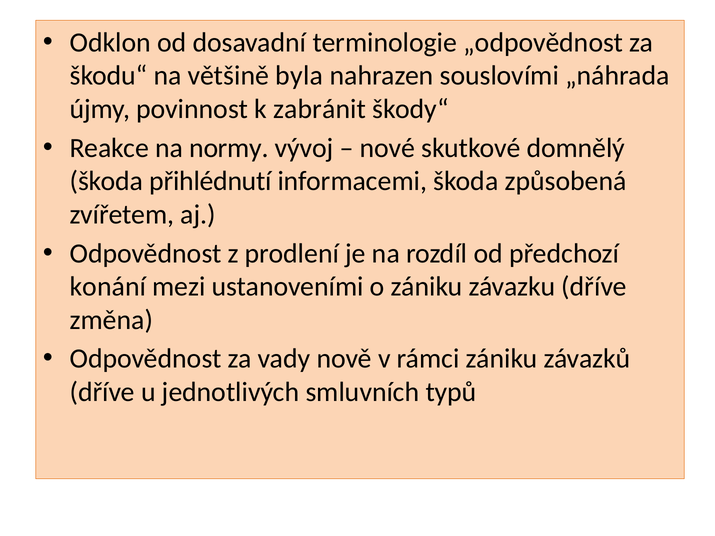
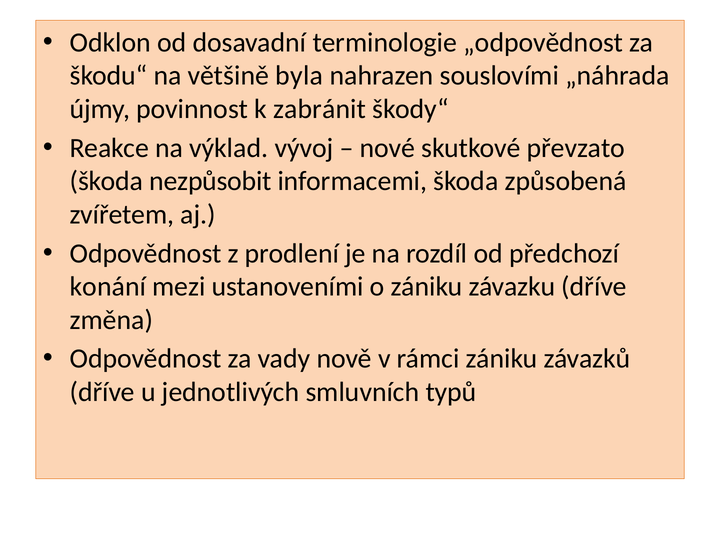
normy: normy -> výklad
domnělý: domnělý -> převzato
přihlédnutí: přihlédnutí -> nezpůsobit
